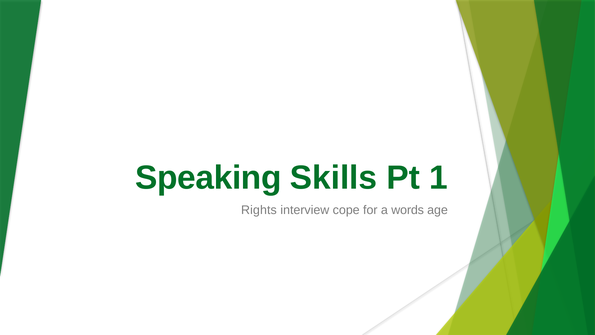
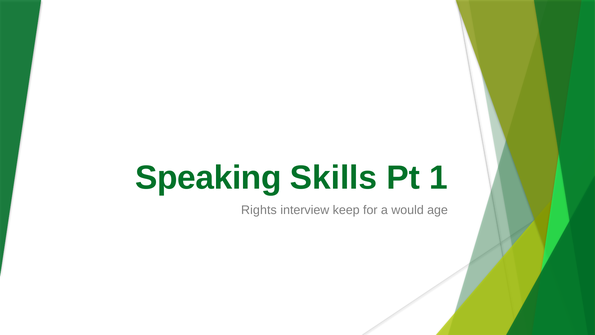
cope: cope -> keep
words: words -> would
